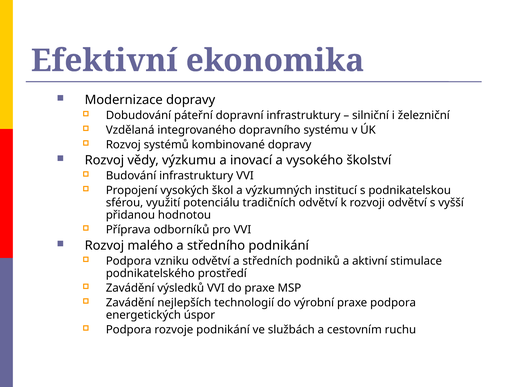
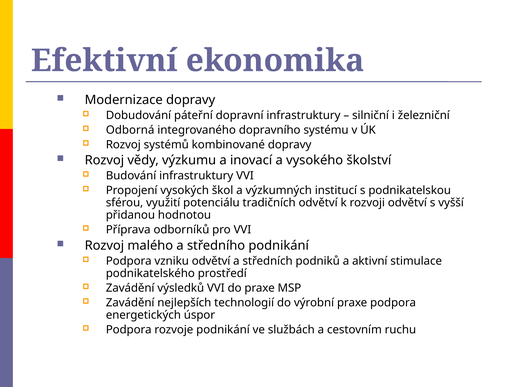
Vzdělaná: Vzdělaná -> Odborná
